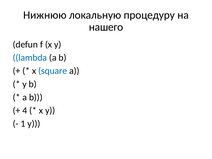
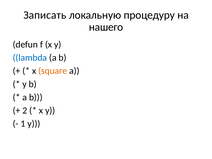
Нижнюю: Нижнюю -> Записать
square colour: blue -> orange
4: 4 -> 2
